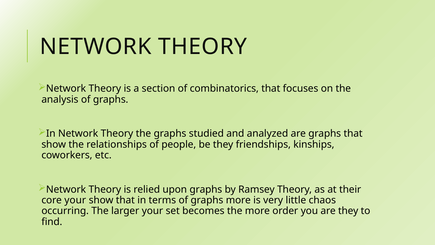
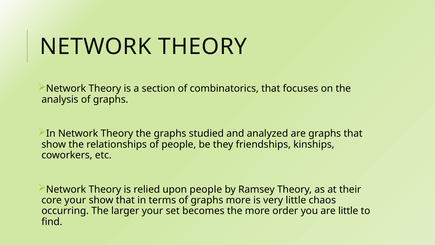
upon graphs: graphs -> people
are they: they -> little
